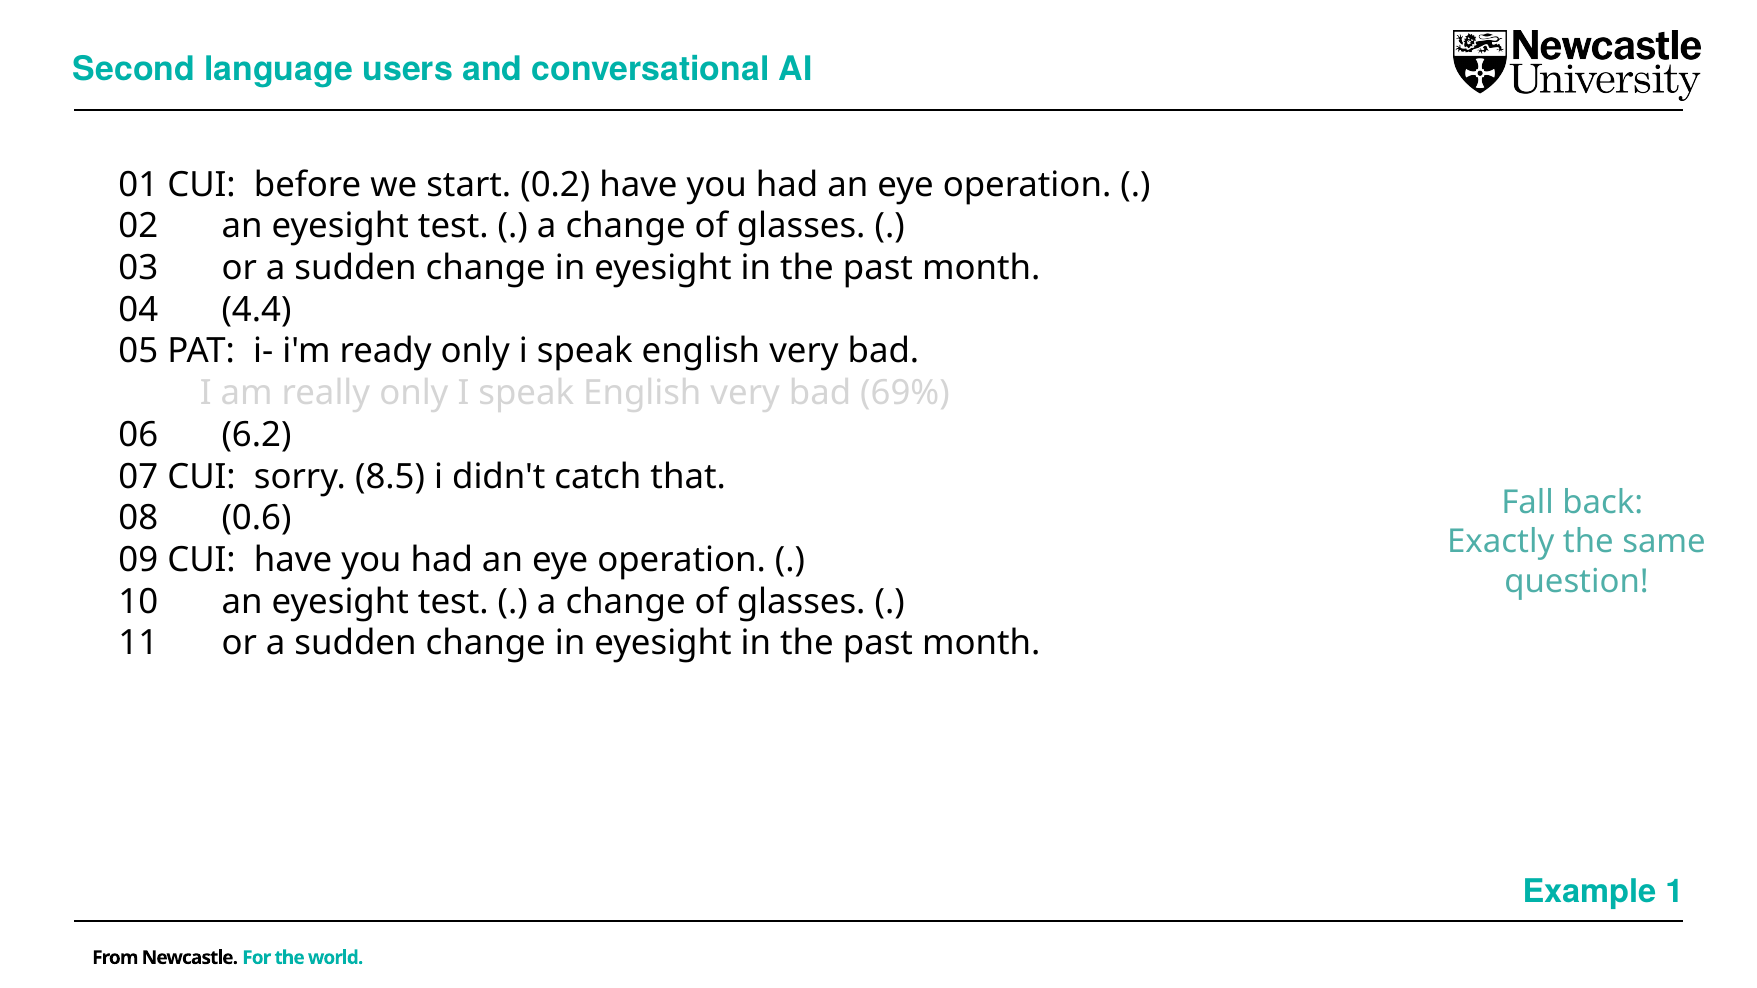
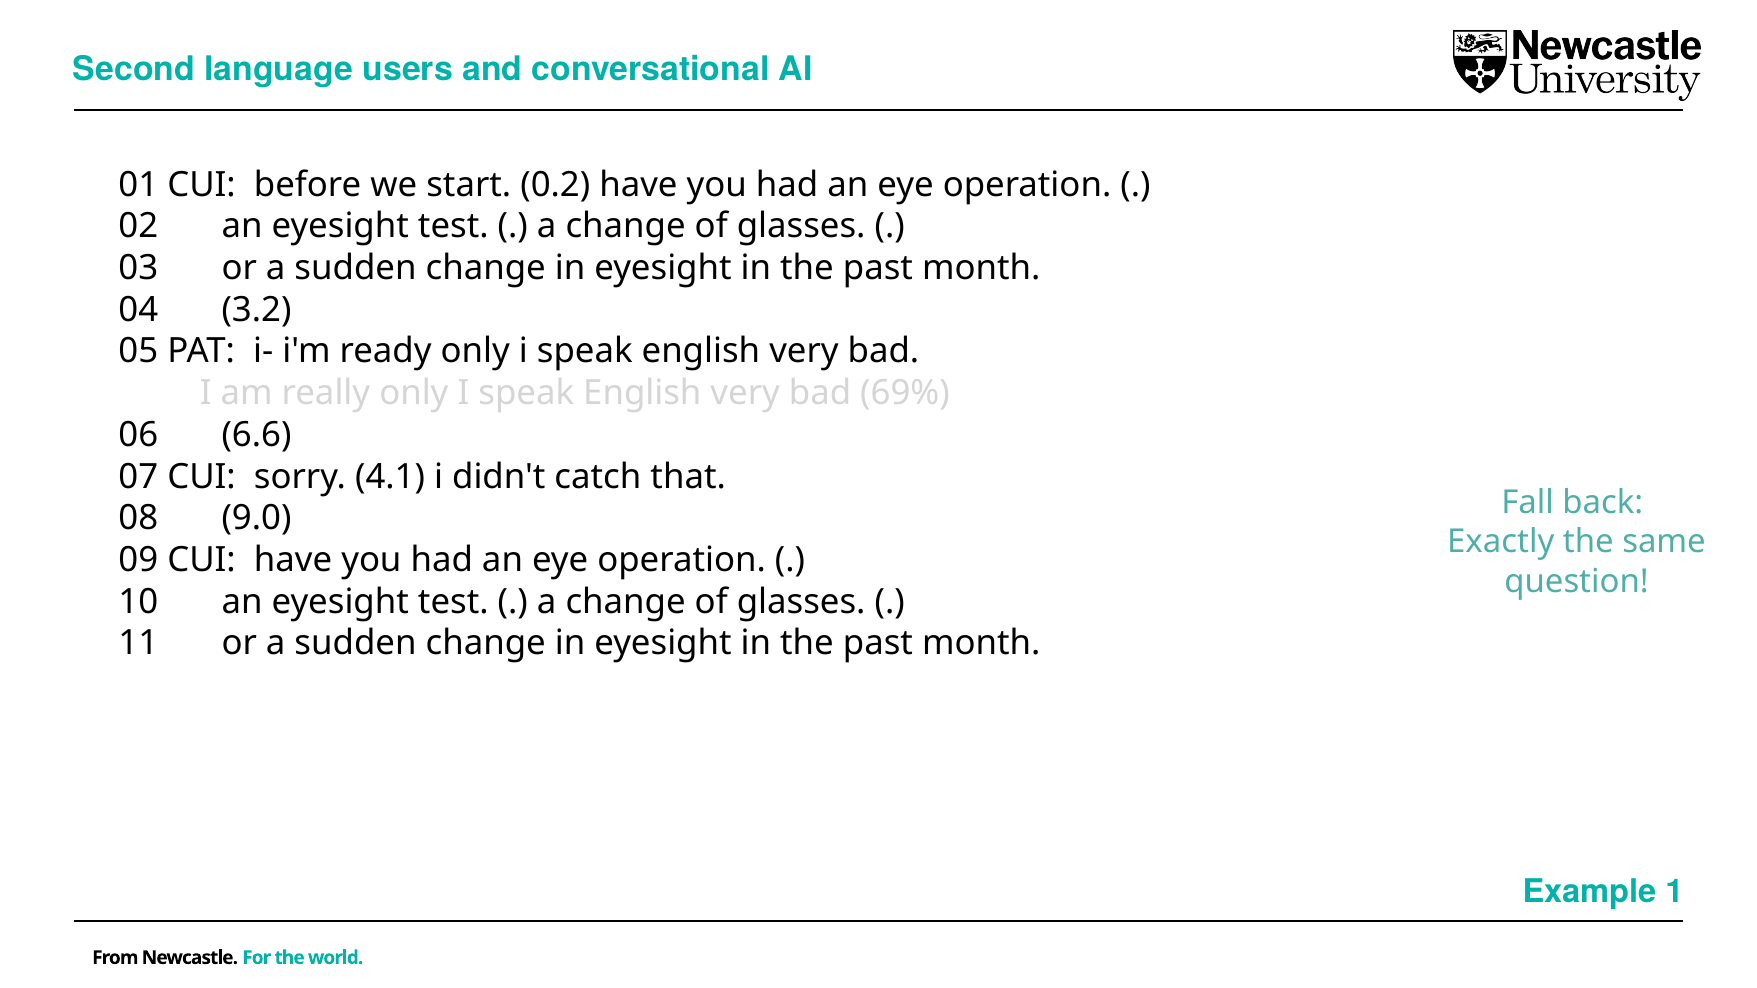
4.4: 4.4 -> 3.2
6.2: 6.2 -> 6.6
8.5: 8.5 -> 4.1
0.6: 0.6 -> 9.0
